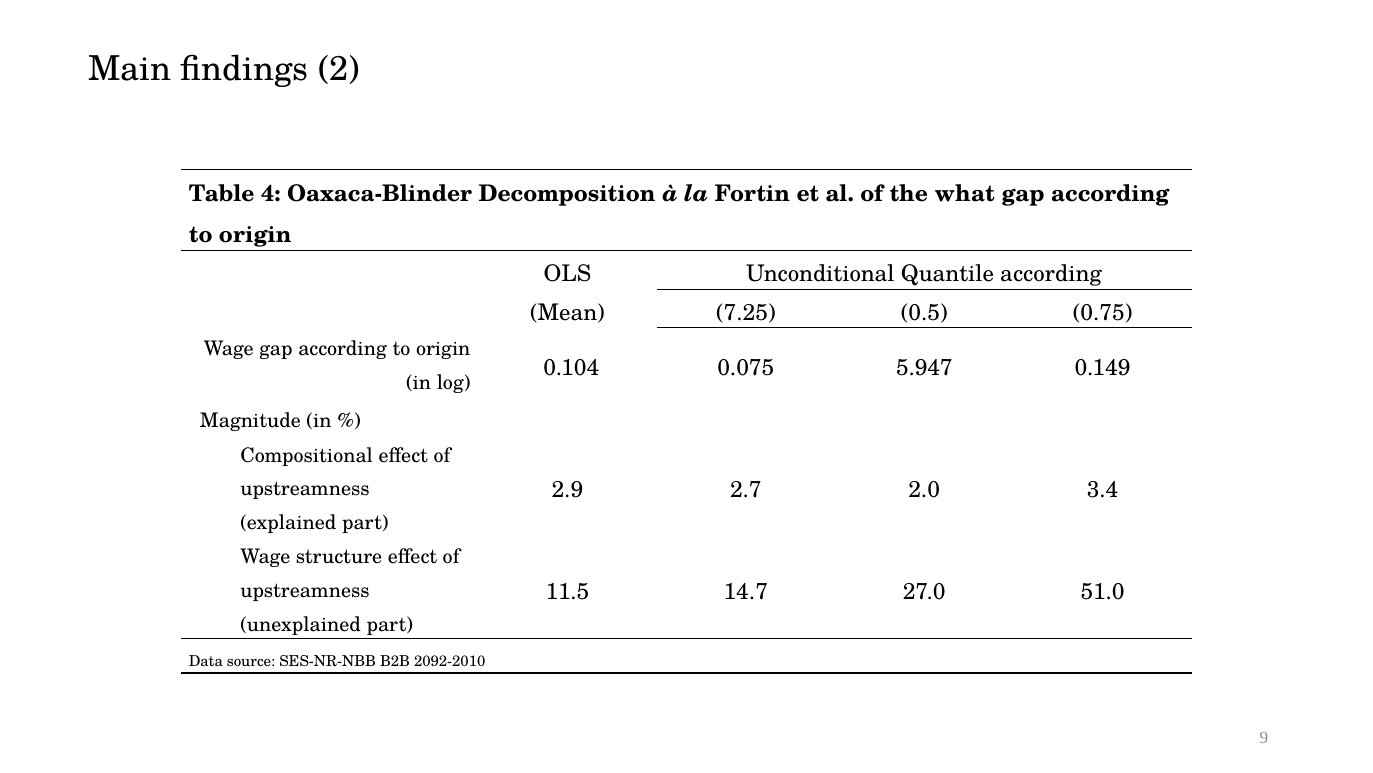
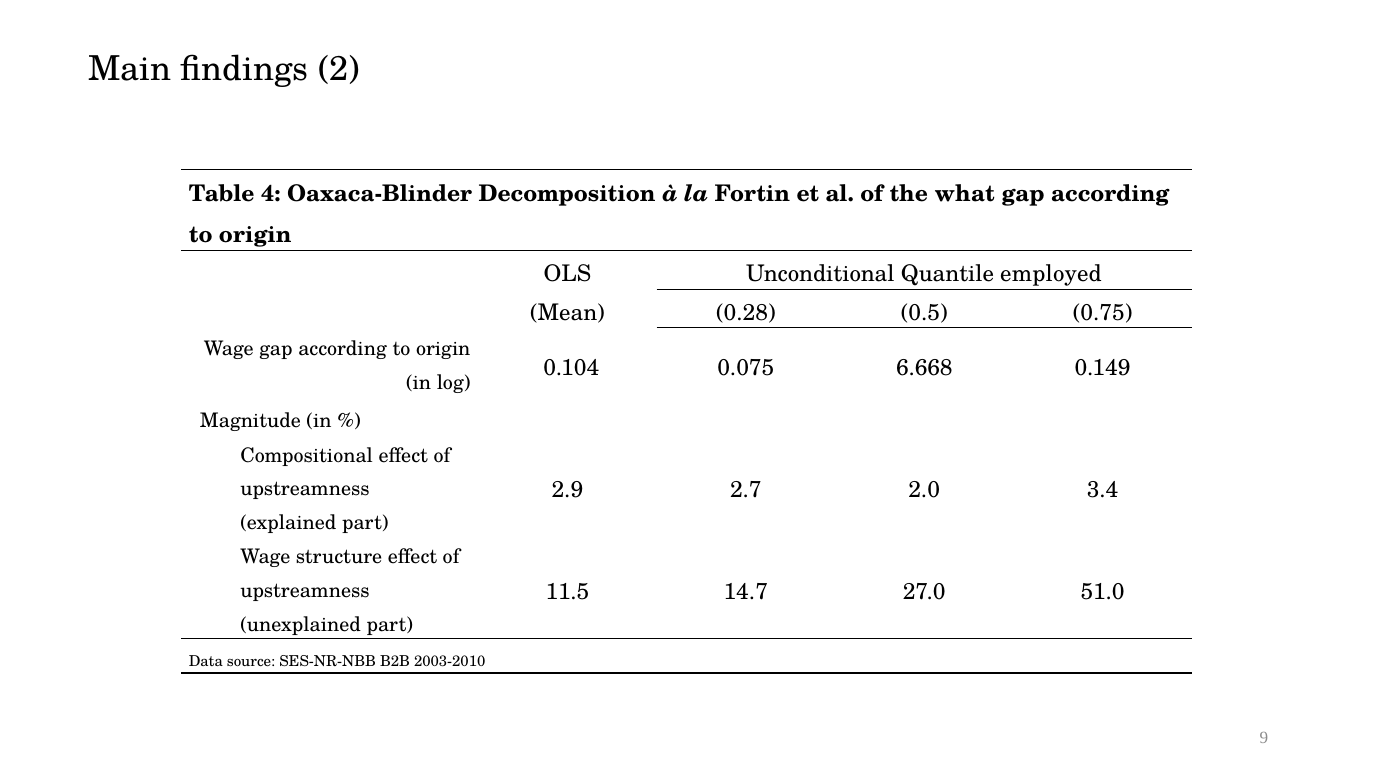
Quantile according: according -> employed
7.25: 7.25 -> 0.28
5.947: 5.947 -> 6.668
2092-2010: 2092-2010 -> 2003-2010
